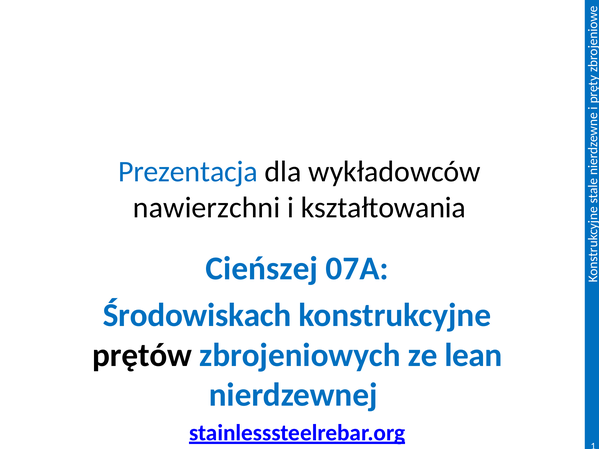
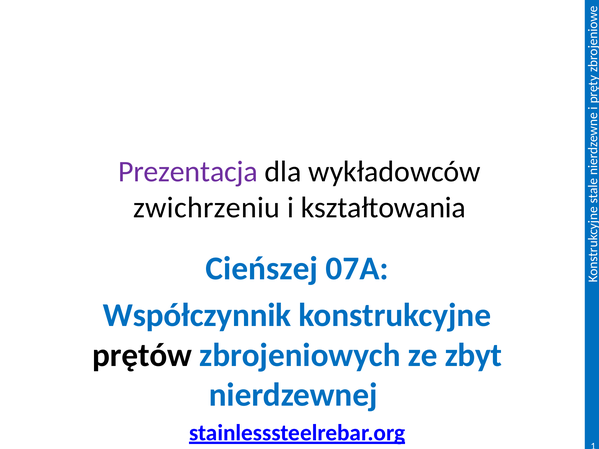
Prezentacja colour: blue -> purple
nawierzchni: nawierzchni -> zwichrzeniu
Środowiskach: Środowiskach -> Współczynnik
lean: lean -> zbyt
